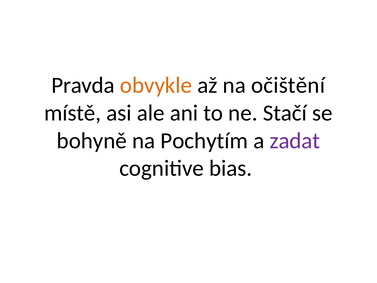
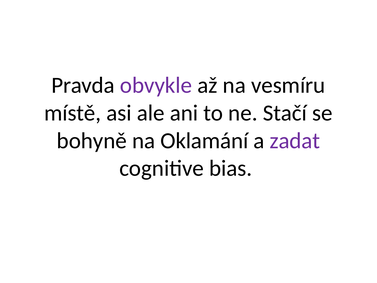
obvykle colour: orange -> purple
očištění: očištění -> vesmíru
Pochytím: Pochytím -> Oklamání
